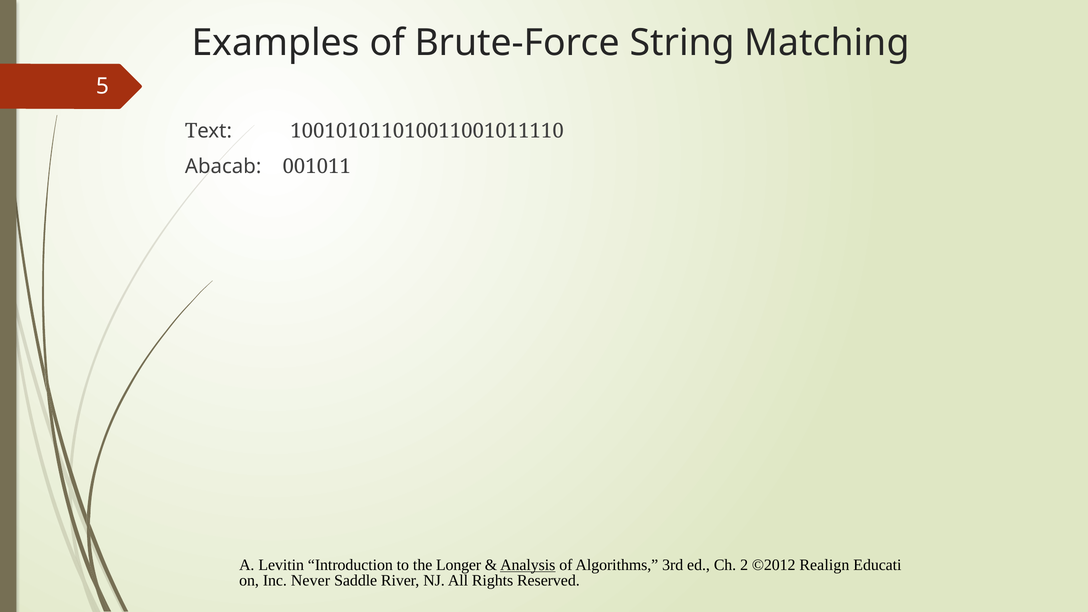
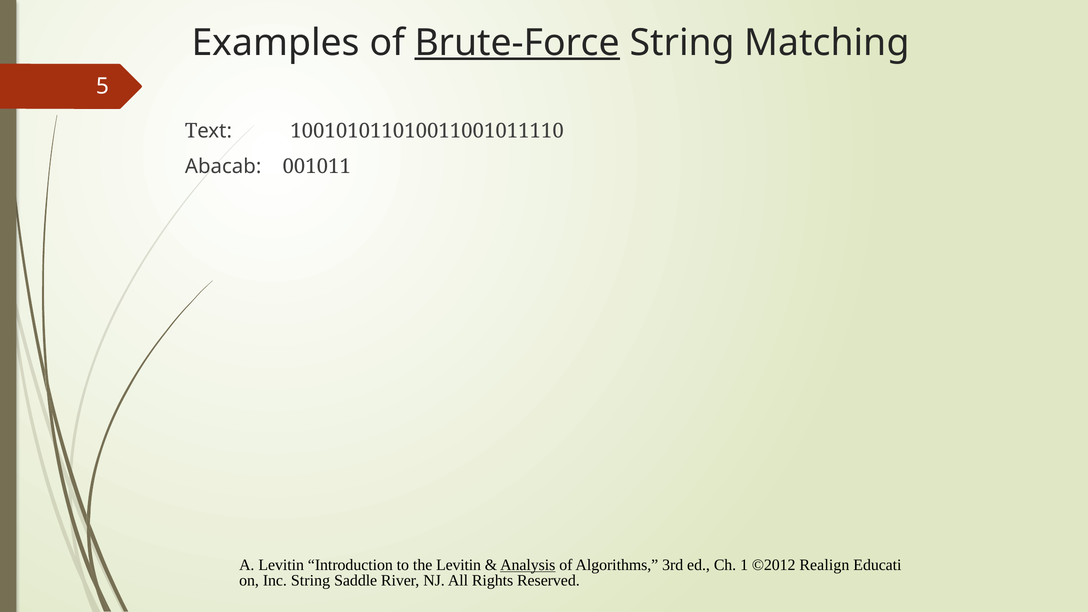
Brute-Force underline: none -> present
the Longer: Longer -> Levitin
2: 2 -> 1
Inc Never: Never -> String
